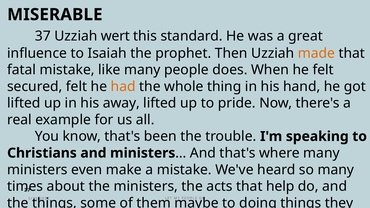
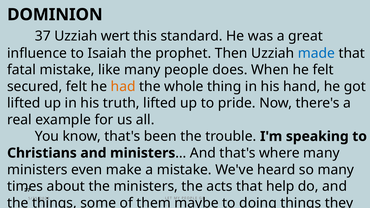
MISERABLE: MISERABLE -> DOMINION
made colour: orange -> blue
away: away -> truth
